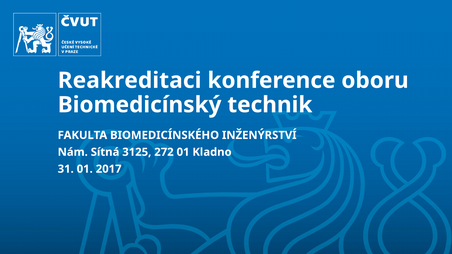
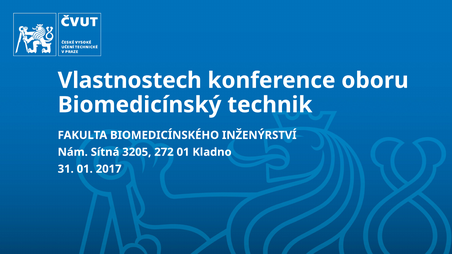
Reakreditaci: Reakreditaci -> Vlastnostech
3125: 3125 -> 3205
